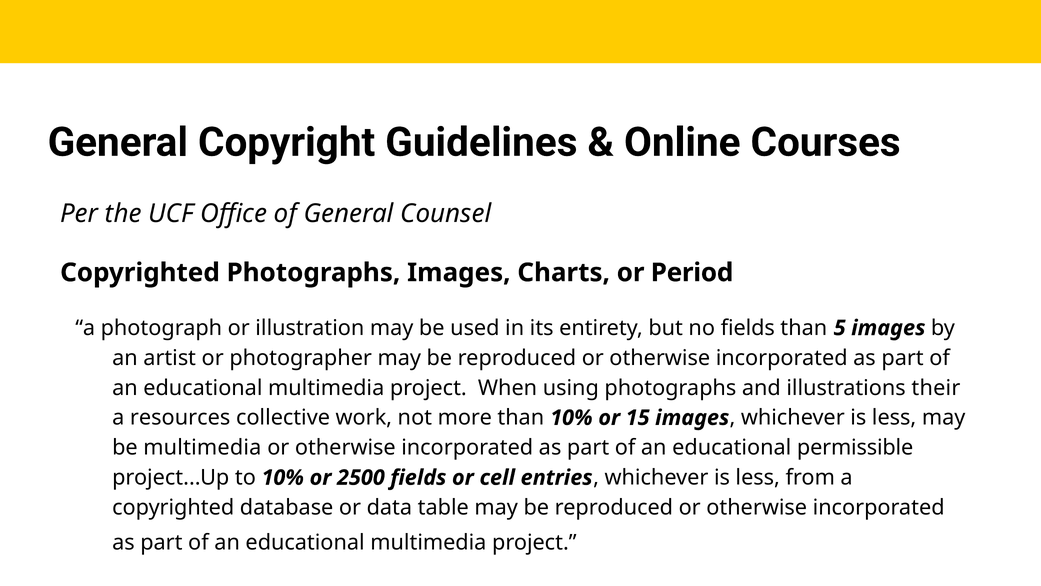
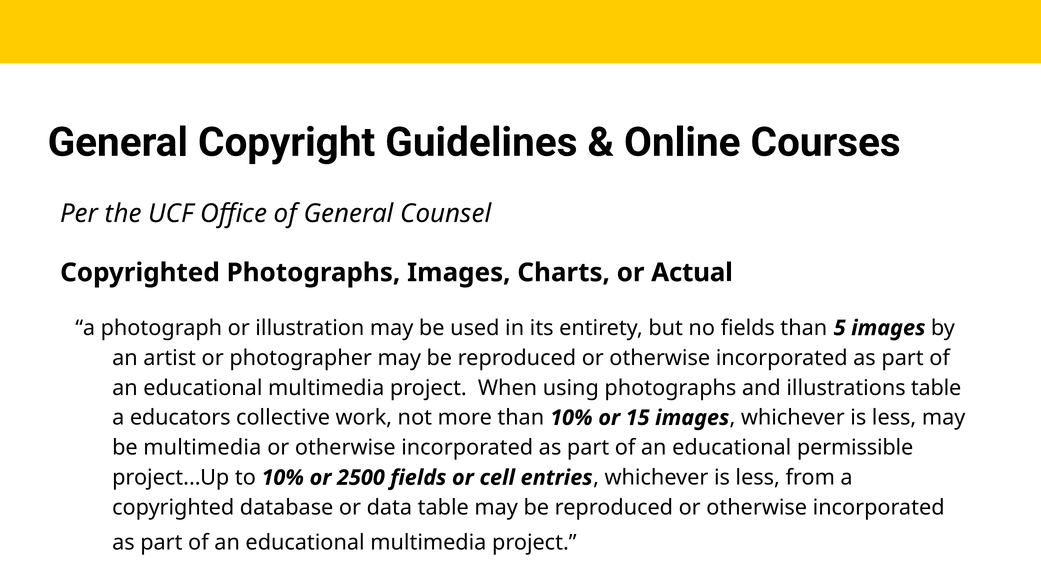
Period: Period -> Actual
illustrations their: their -> table
resources: resources -> educators
